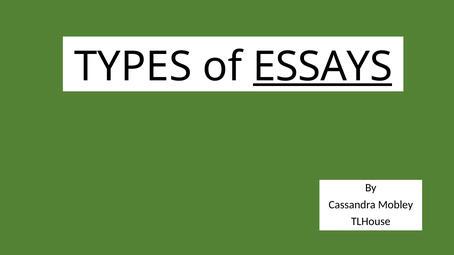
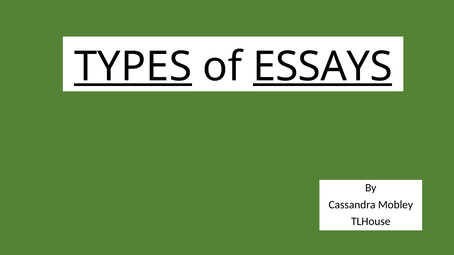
TYPES underline: none -> present
